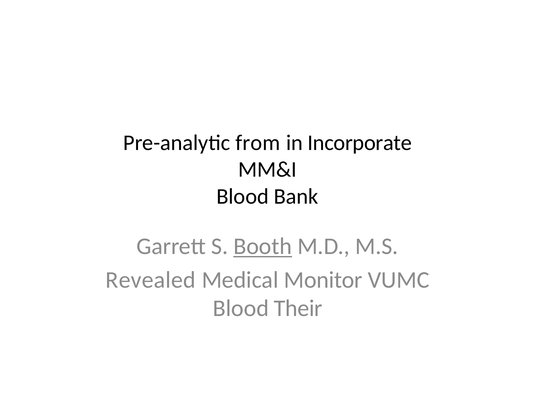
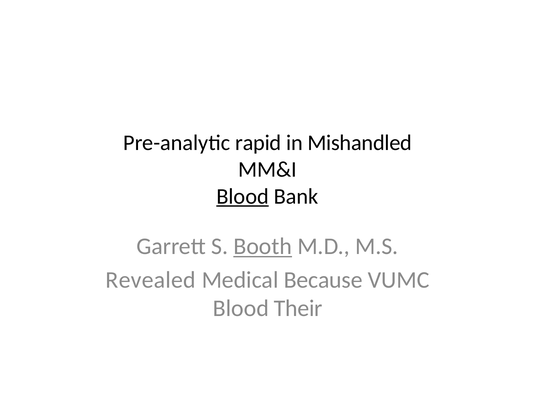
from: from -> rapid
Incorporate: Incorporate -> Mishandled
Blood at (243, 196) underline: none -> present
Monitor: Monitor -> Because
